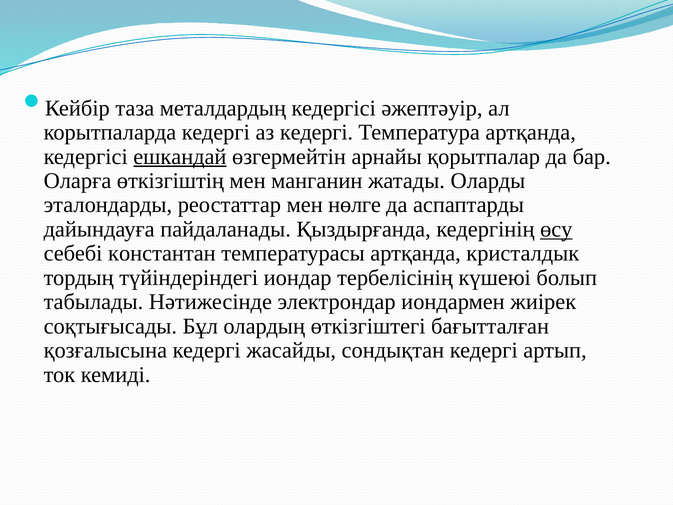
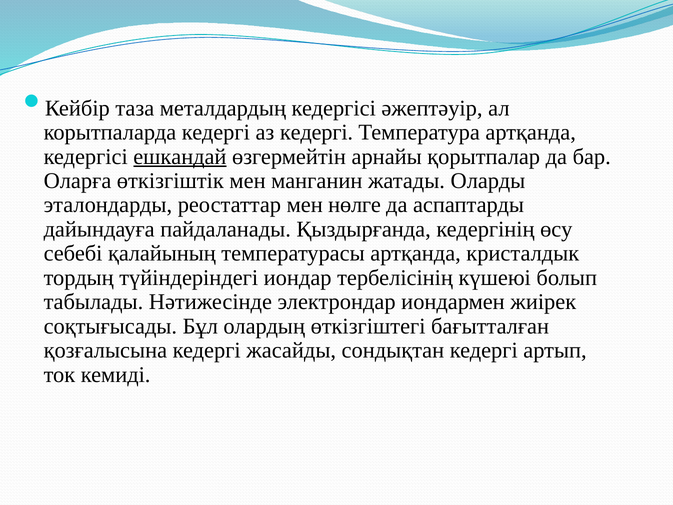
өткізгіштің: өткізгіштің -> өткізгіштік
өсу underline: present -> none
константан: константан -> қалайының
